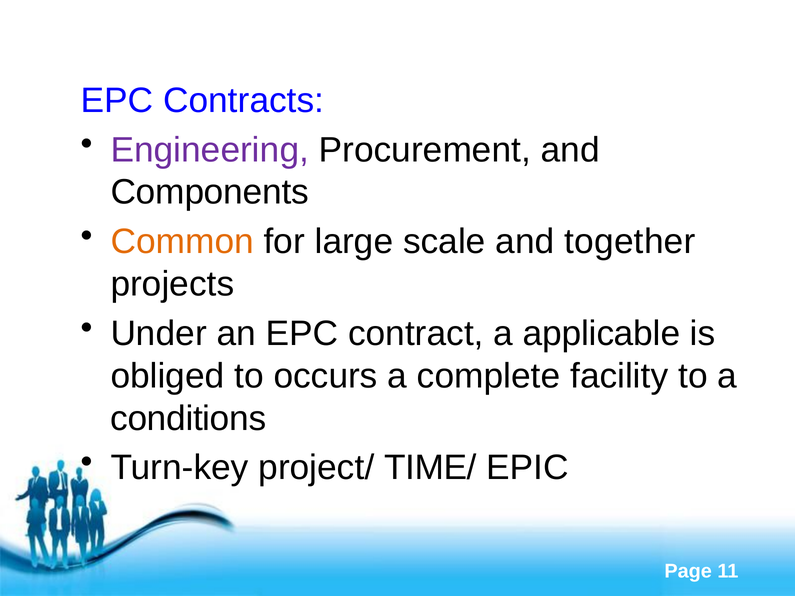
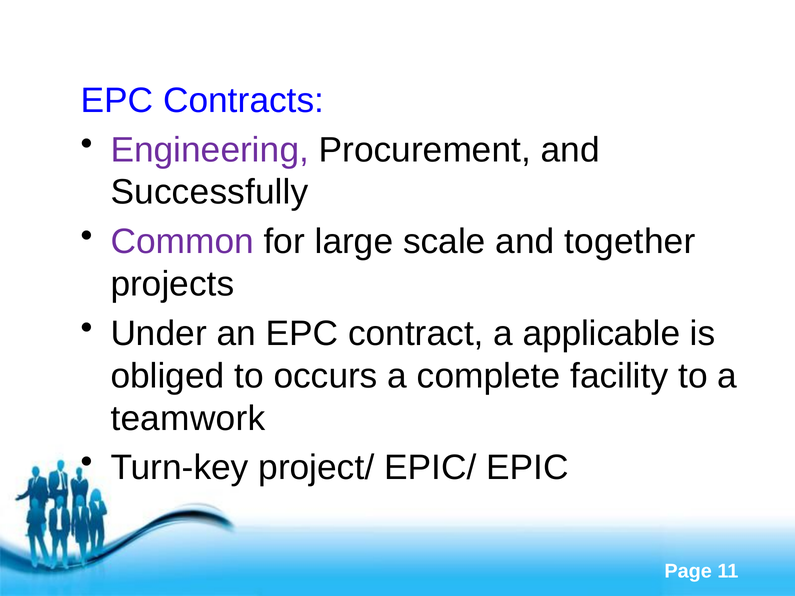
Components: Components -> Successfully
Common colour: orange -> purple
conditions: conditions -> teamwork
TIME/: TIME/ -> EPIC/
